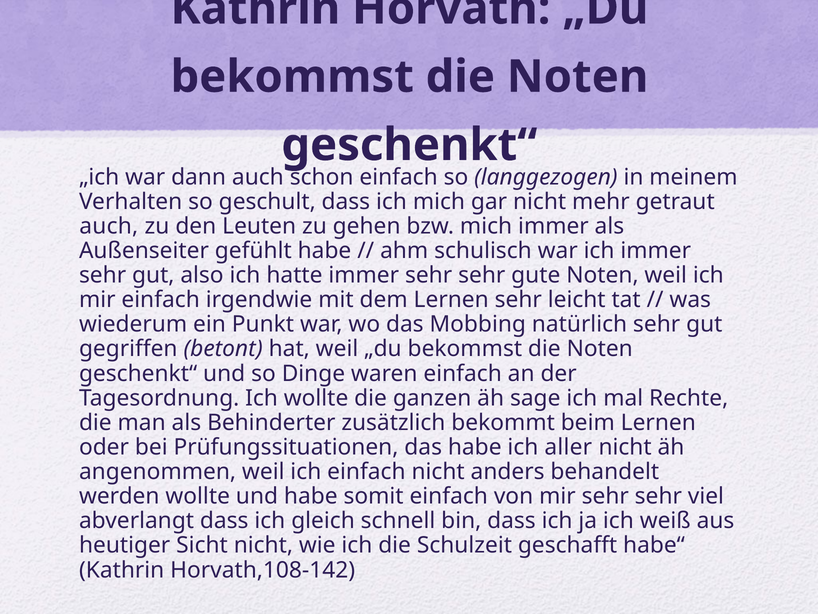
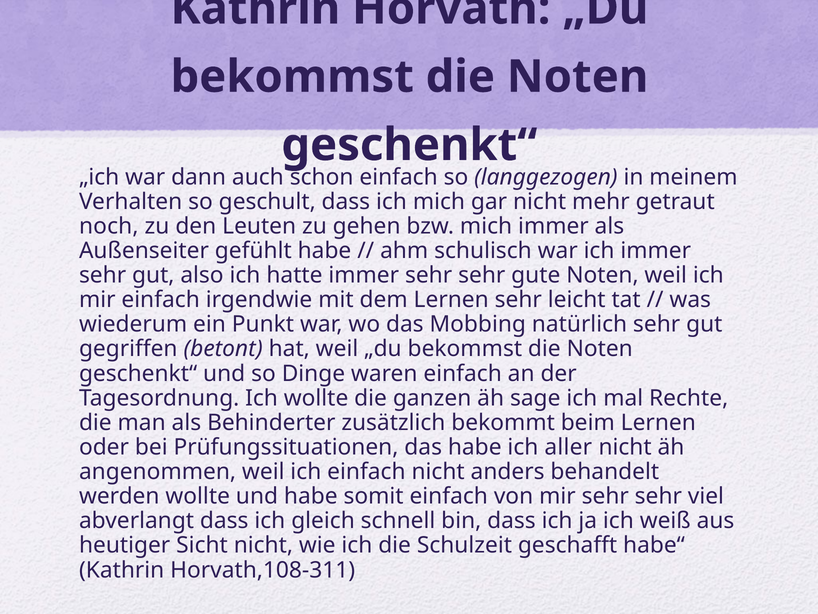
auch at (109, 226): auch -> noch
Horvath,108-142: Horvath,108-142 -> Horvath,108-311
